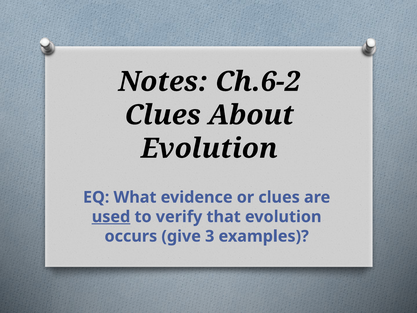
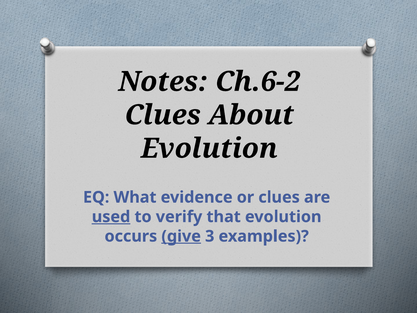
give underline: none -> present
